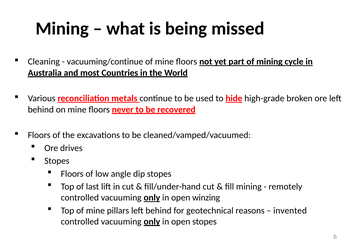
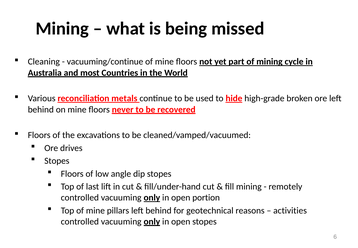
winzing: winzing -> portion
invented: invented -> activities
